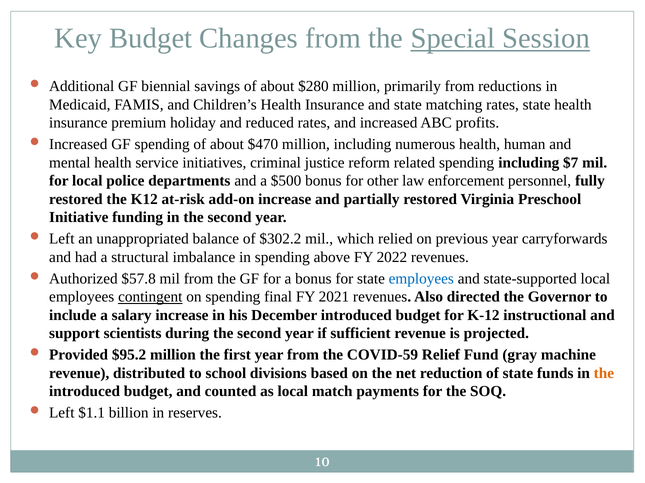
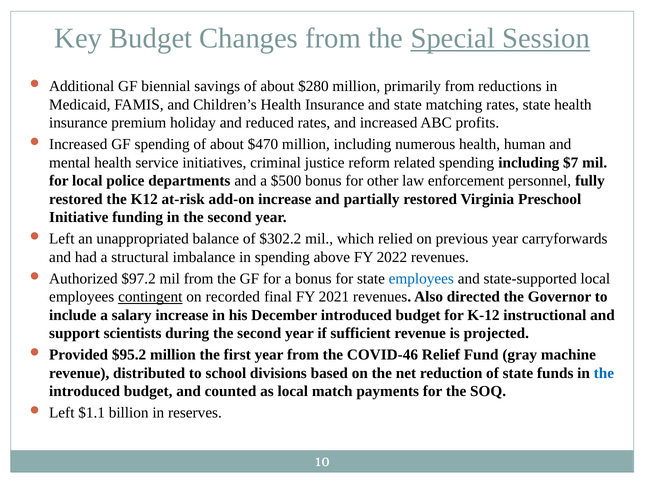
$57.8: $57.8 -> $97.2
on spending: spending -> recorded
COVID-59: COVID-59 -> COVID-46
the at (604, 374) colour: orange -> blue
